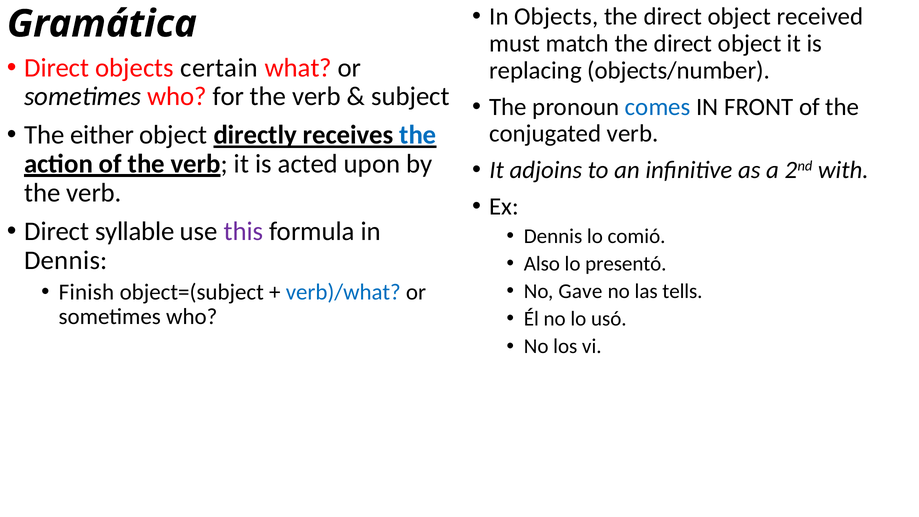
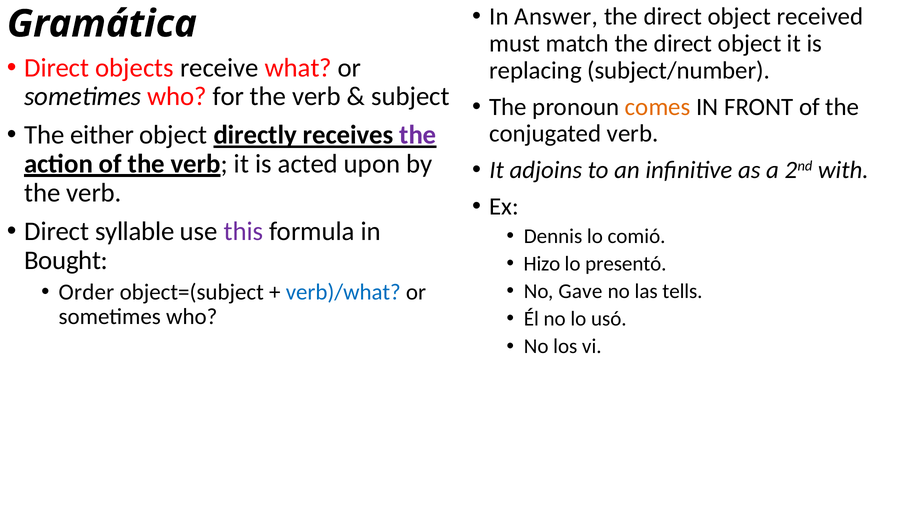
In Objects: Objects -> Answer
certain: certain -> receive
objects/number: objects/number -> subject/number
comes colour: blue -> orange
the at (418, 135) colour: blue -> purple
Dennis at (66, 260): Dennis -> Bought
Also: Also -> Hizo
Finish: Finish -> Order
